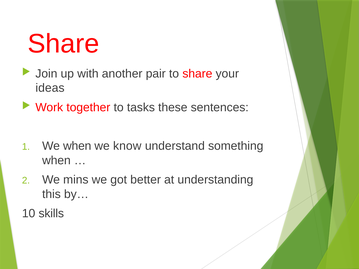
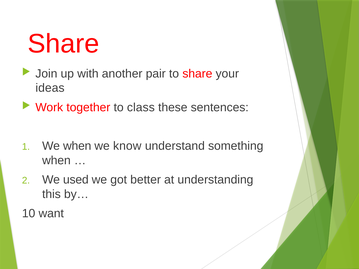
tasks: tasks -> class
mins: mins -> used
skills: skills -> want
